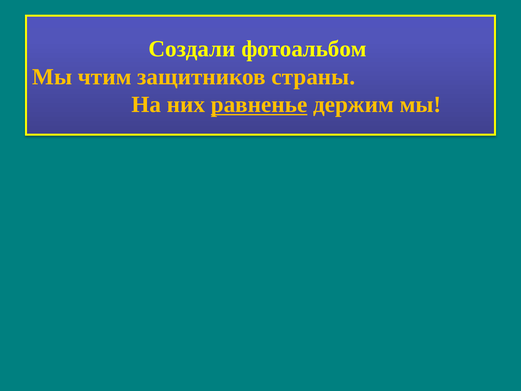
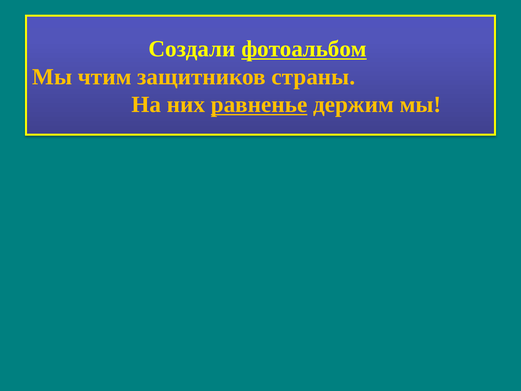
фотоальбом underline: none -> present
